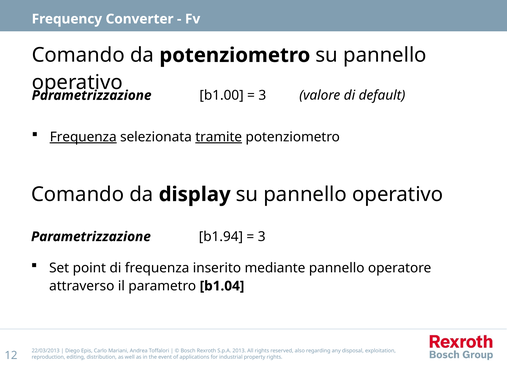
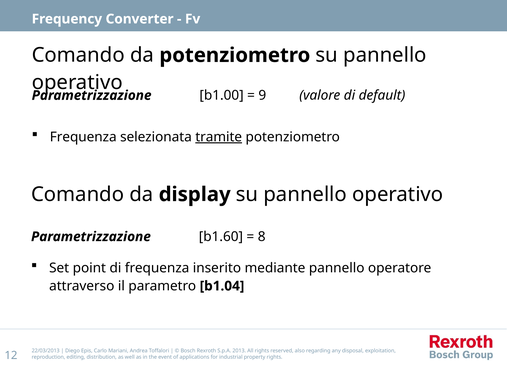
3 at (262, 95): 3 -> 9
Frequenza at (83, 137) underline: present -> none
b1.94: b1.94 -> b1.60
3 at (262, 236): 3 -> 8
